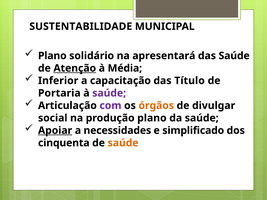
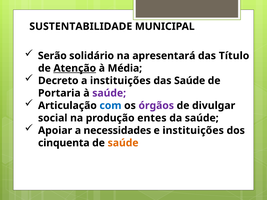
Plano at (52, 56): Plano -> Serão
das Saúde: Saúde -> Título
Inferior: Inferior -> Decreto
a capacitação: capacitação -> instituições
das Título: Título -> Saúde
com colour: purple -> blue
órgãos colour: orange -> purple
produção plano: plano -> entes
Apoiar underline: present -> none
e simplificado: simplificado -> instituições
